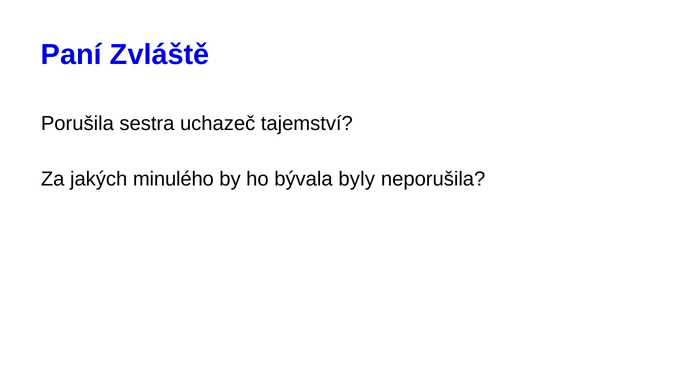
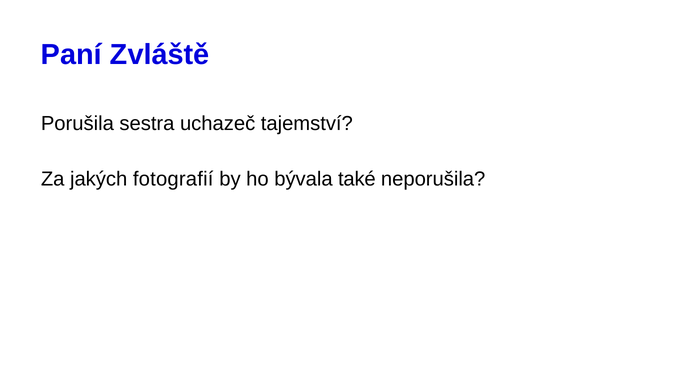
minulého: minulého -> fotografií
byly: byly -> také
